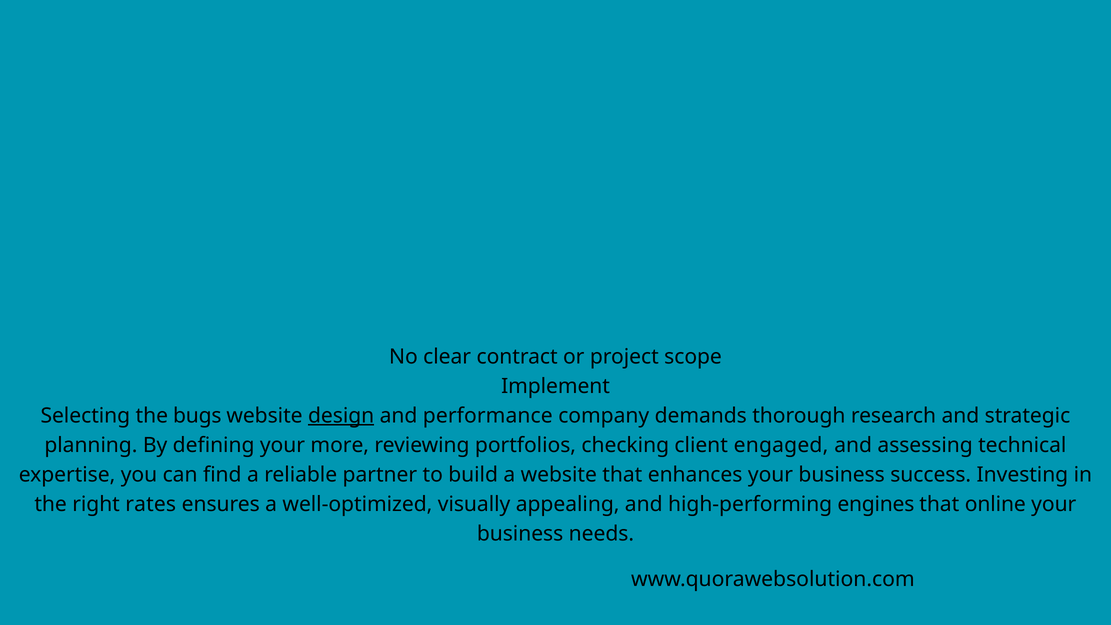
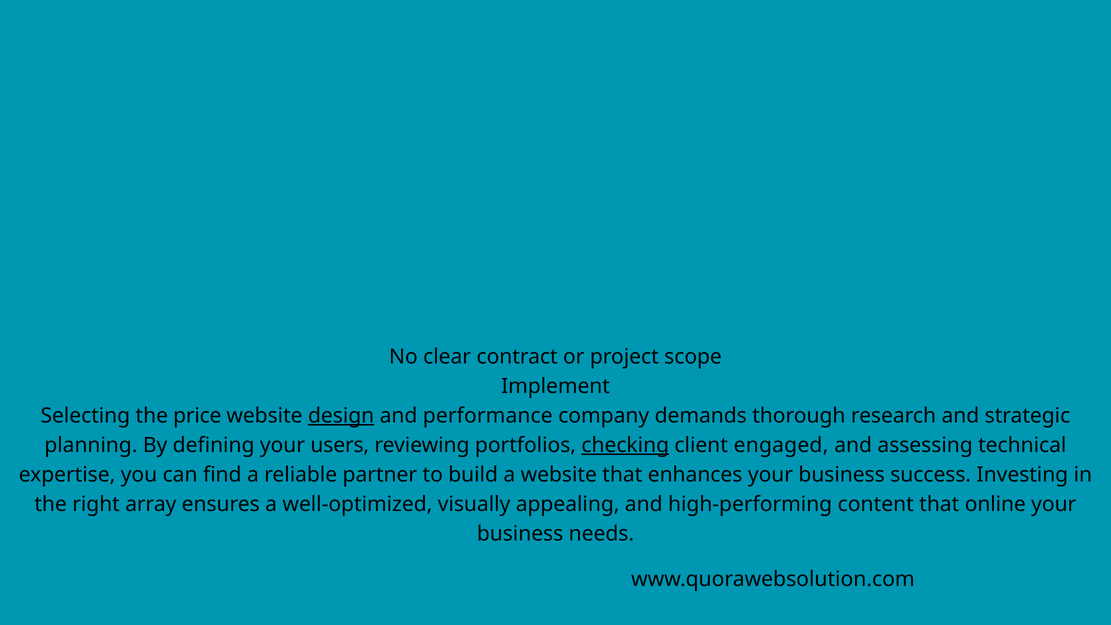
bugs: bugs -> price
more: more -> users
checking underline: none -> present
rates: rates -> array
engines: engines -> content
